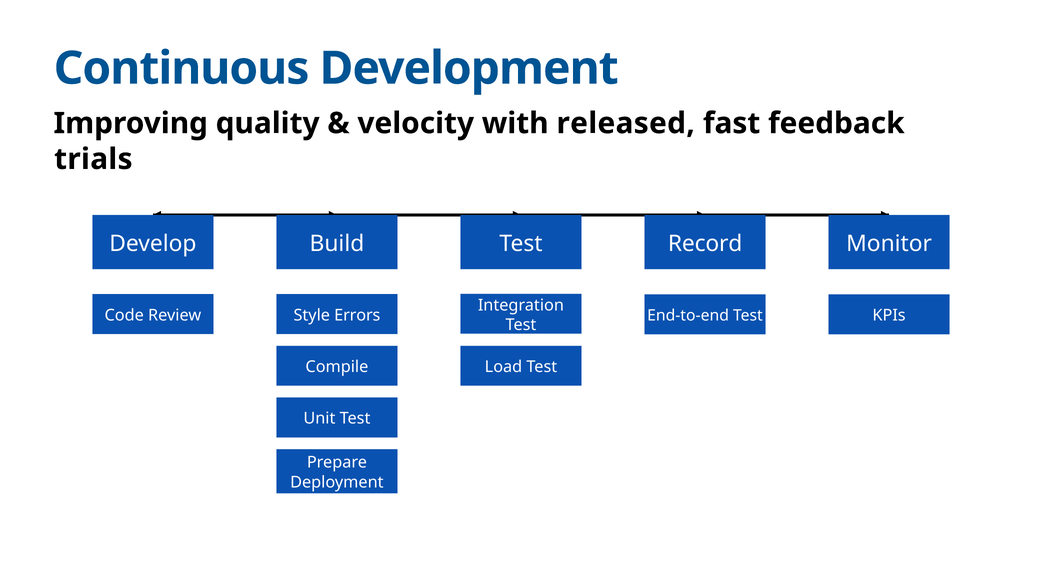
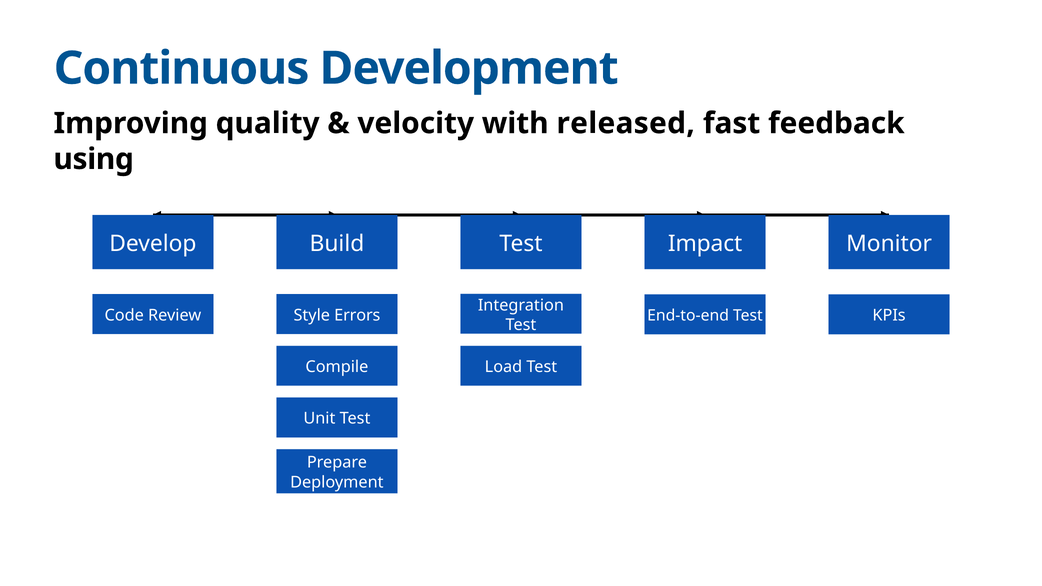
trials: trials -> using
Record: Record -> Impact
